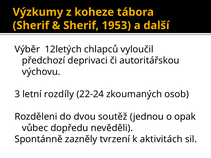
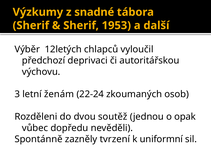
koheze: koheze -> snadné
rozdíly: rozdíly -> ženám
aktivitách: aktivitách -> uniformní
